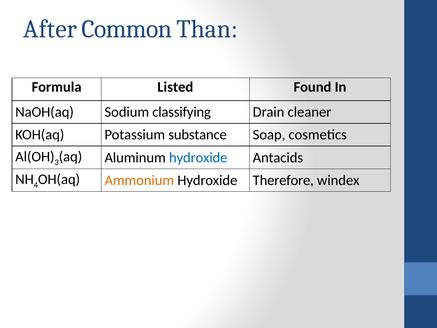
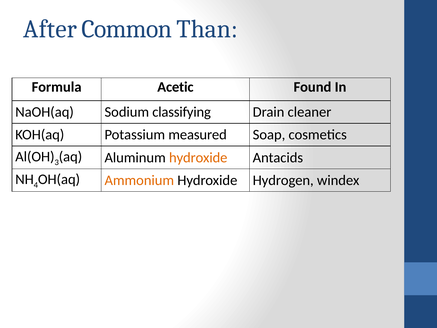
Listed: Listed -> Acetic
substance: substance -> measured
hydroxide at (198, 157) colour: blue -> orange
Therefore: Therefore -> Hydrogen
